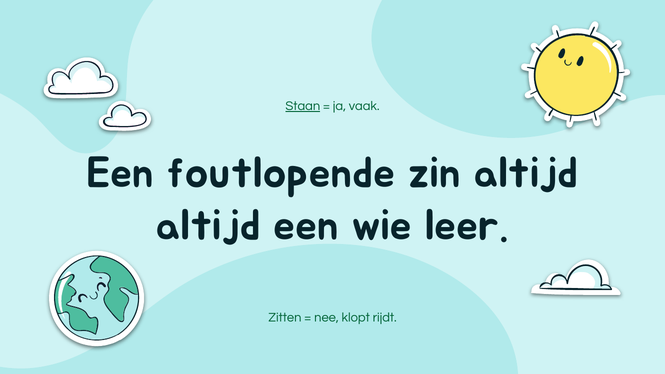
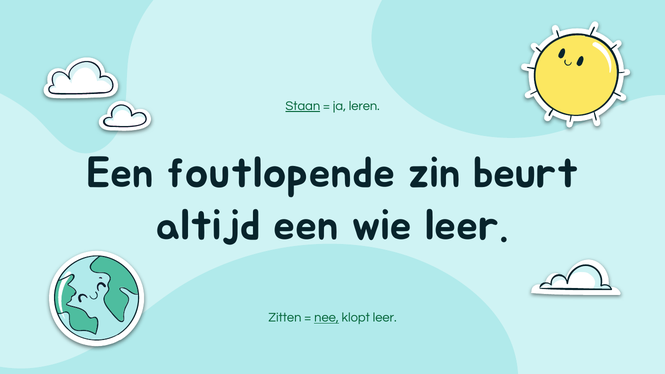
vaak: vaak -> leren
zin altijd: altijd -> beurt
nee underline: none -> present
klopt rijdt: rijdt -> leer
